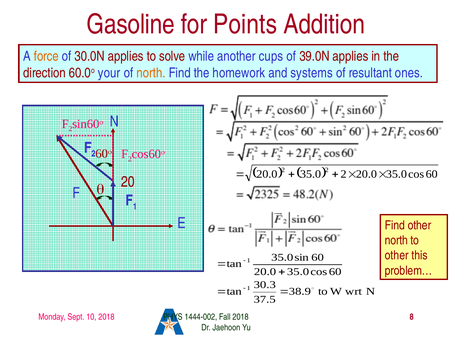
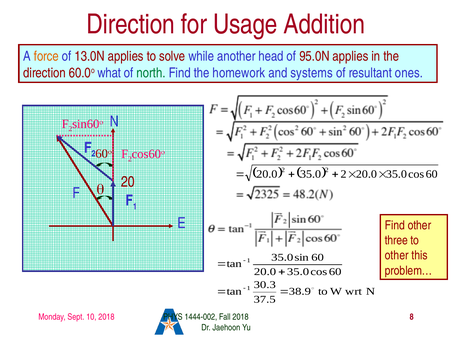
Gasoline at (131, 25): Gasoline -> Direction
Points: Points -> Usage
30.0N: 30.0N -> 13.0N
cups: cups -> head
39.0N: 39.0N -> 95.0N
your: your -> what
north at (151, 73) colour: orange -> green
north at (396, 240): north -> three
